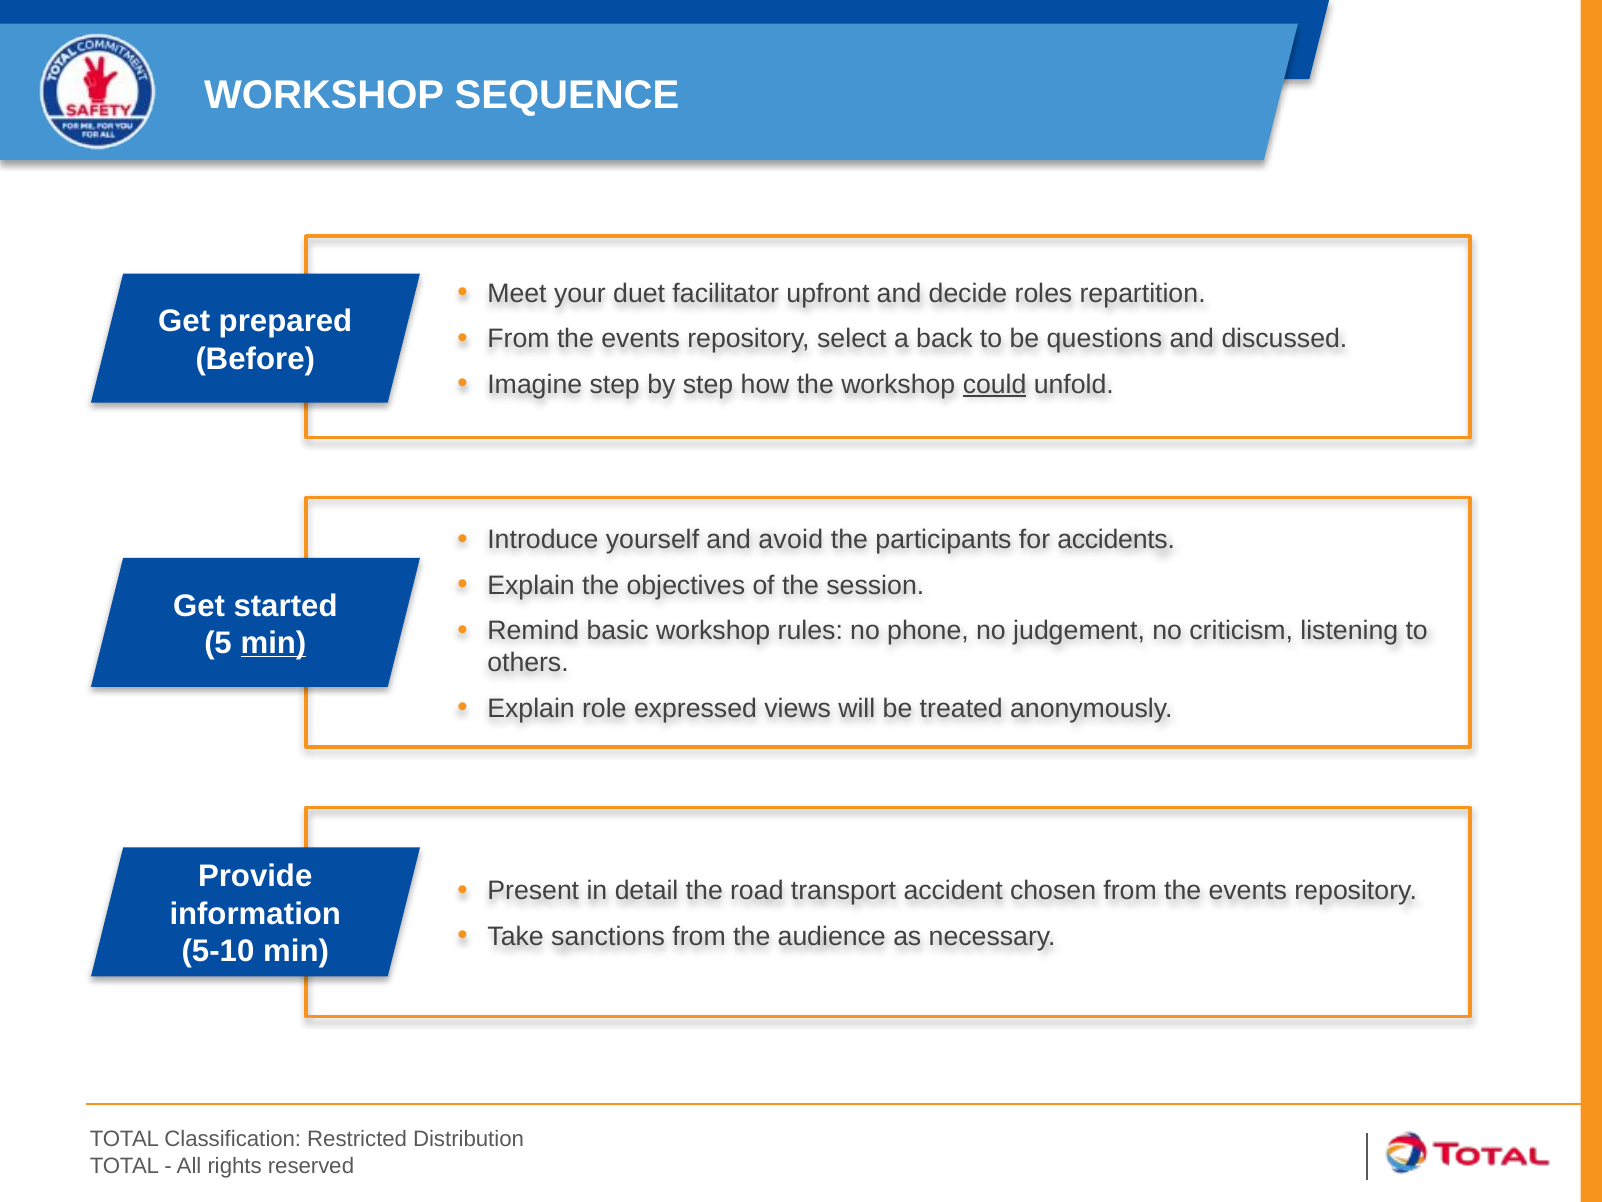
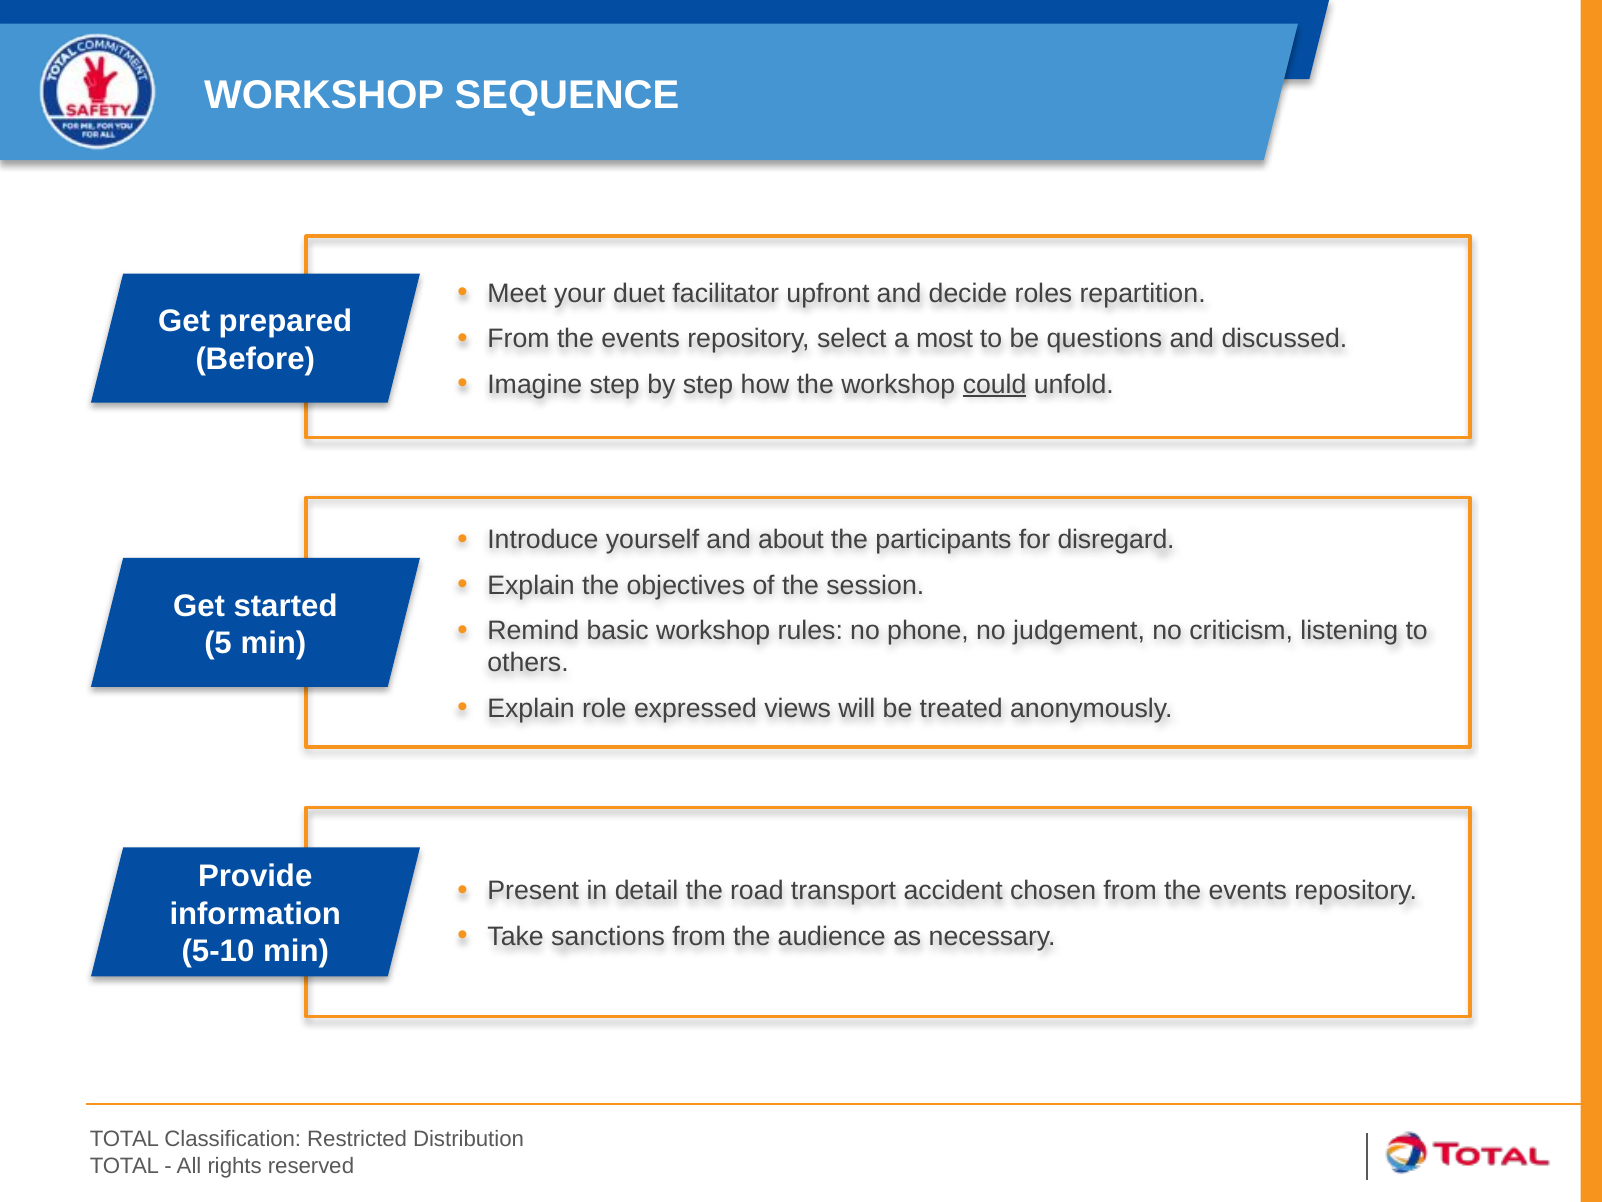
back: back -> most
avoid: avoid -> about
accidents: accidents -> disregard
min at (273, 643) underline: present -> none
